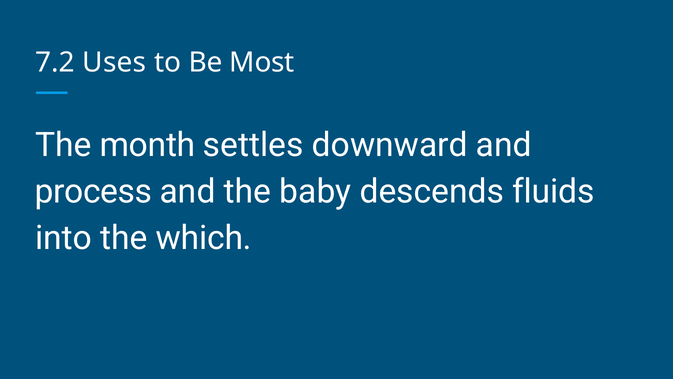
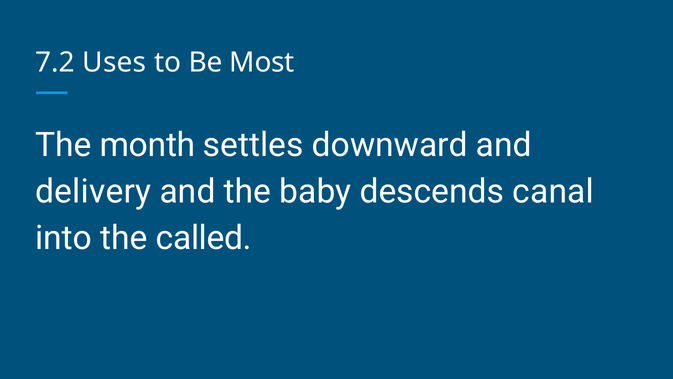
process: process -> delivery
fluids: fluids -> canal
which: which -> called
